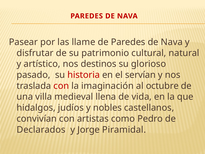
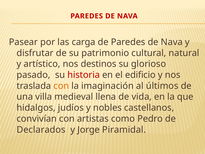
llame: llame -> carga
servían: servían -> edificio
con at (61, 86) colour: red -> orange
octubre: octubre -> últimos
